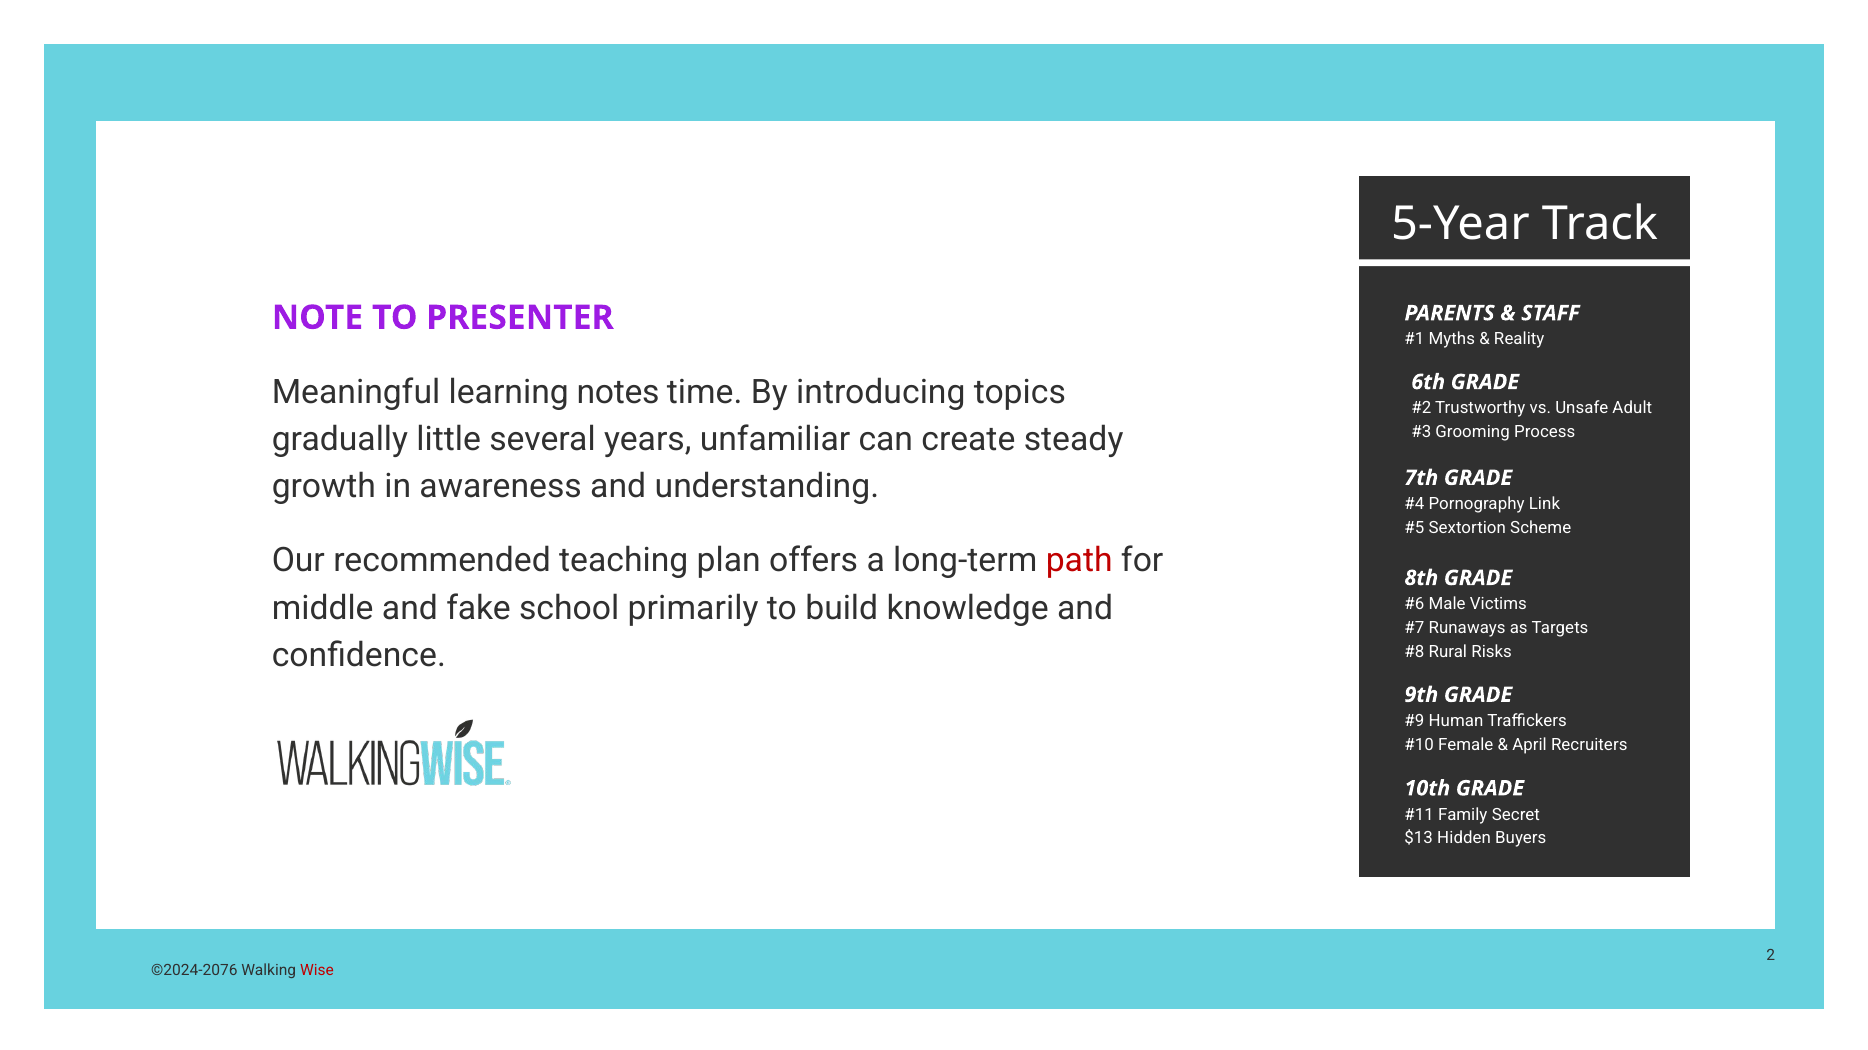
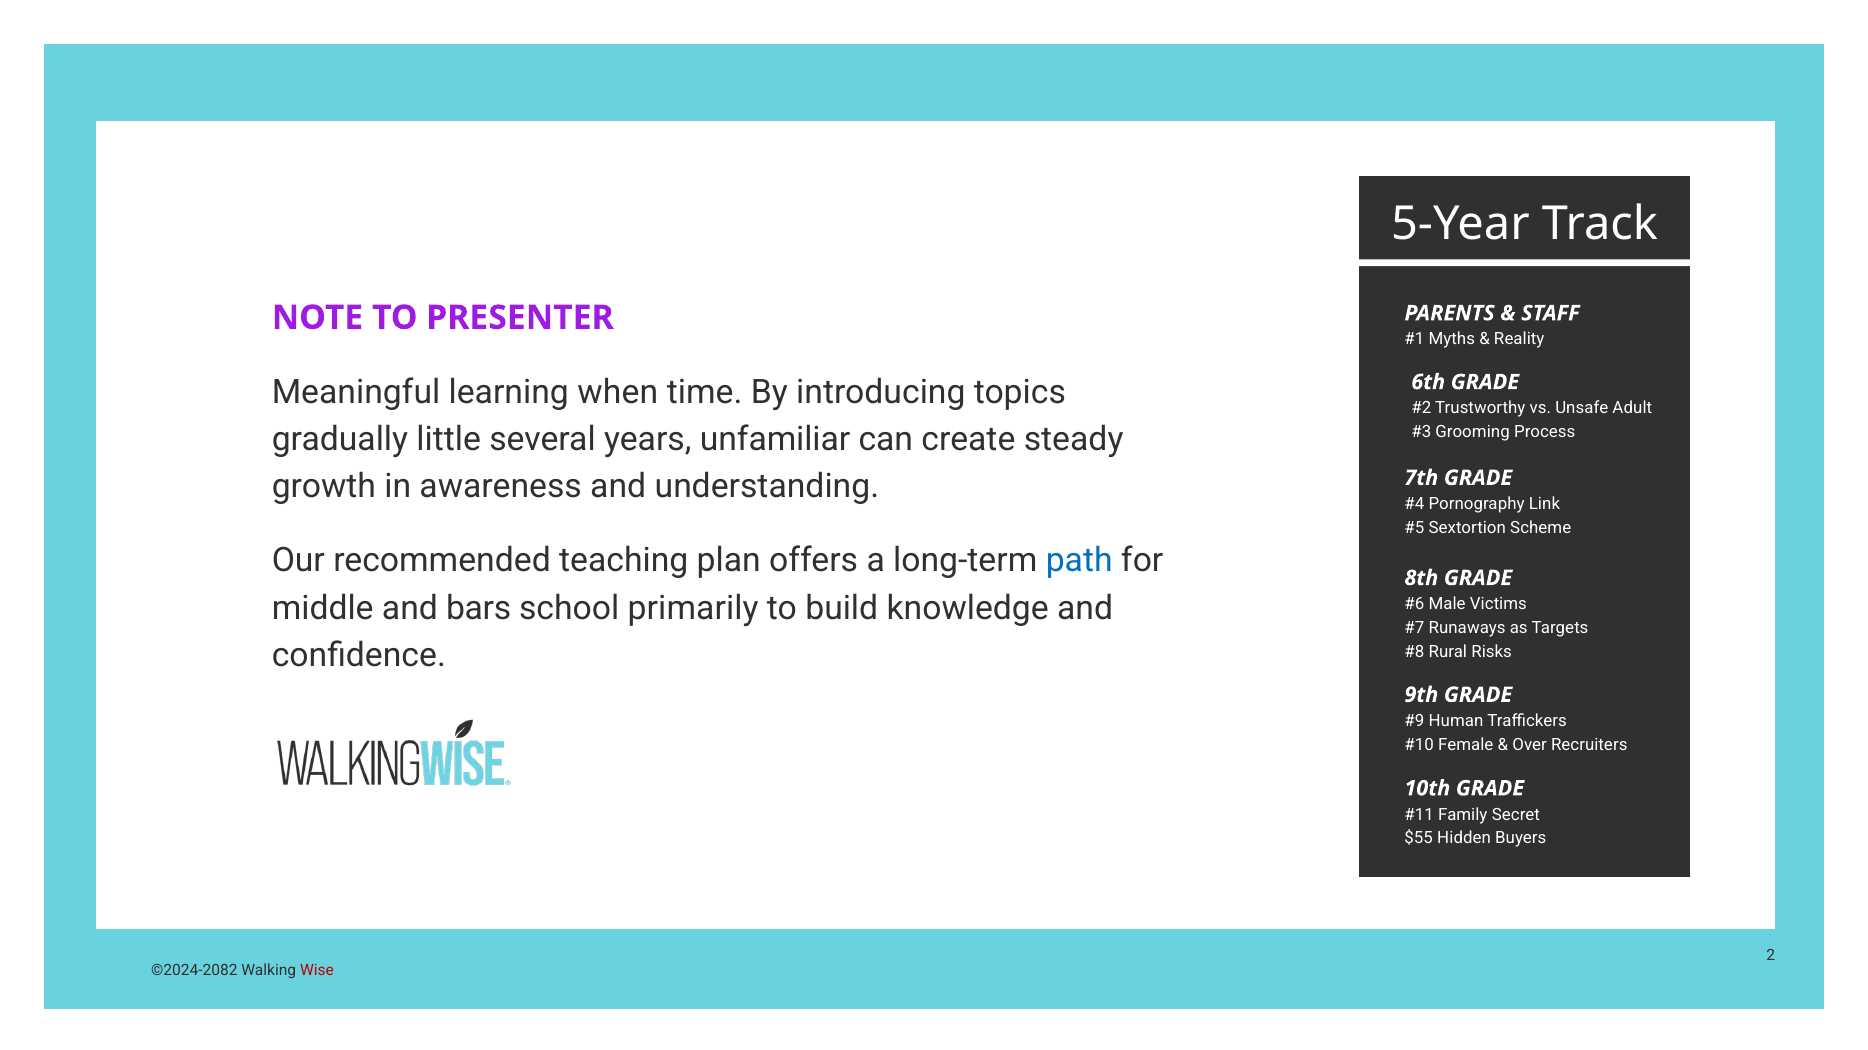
notes: notes -> when
path colour: red -> blue
fake: fake -> bars
April: April -> Over
$13: $13 -> $55
©2024-2076: ©2024-2076 -> ©2024-2082
